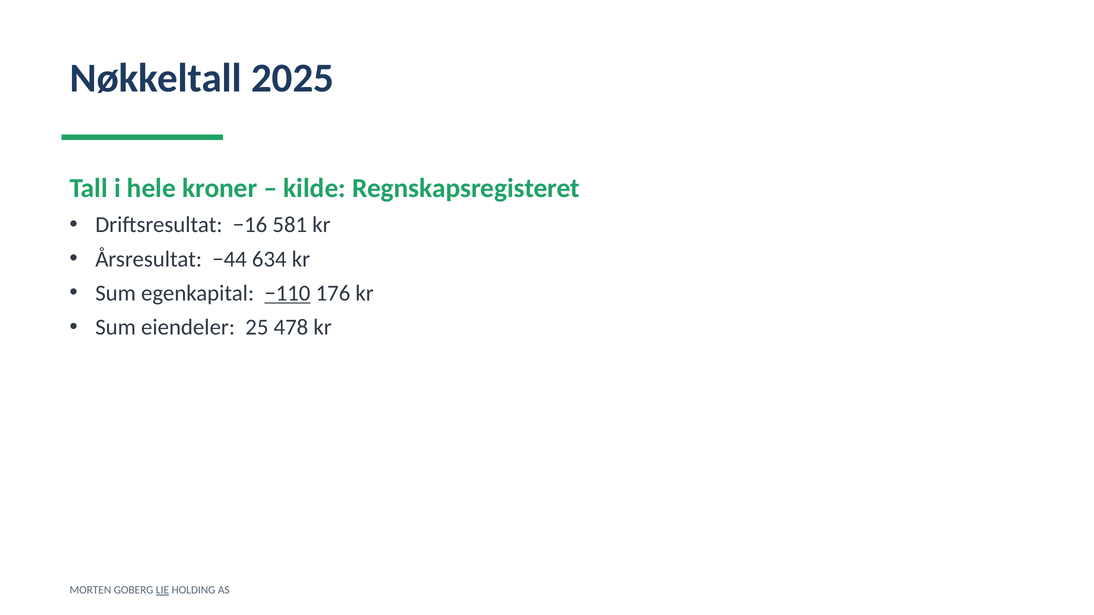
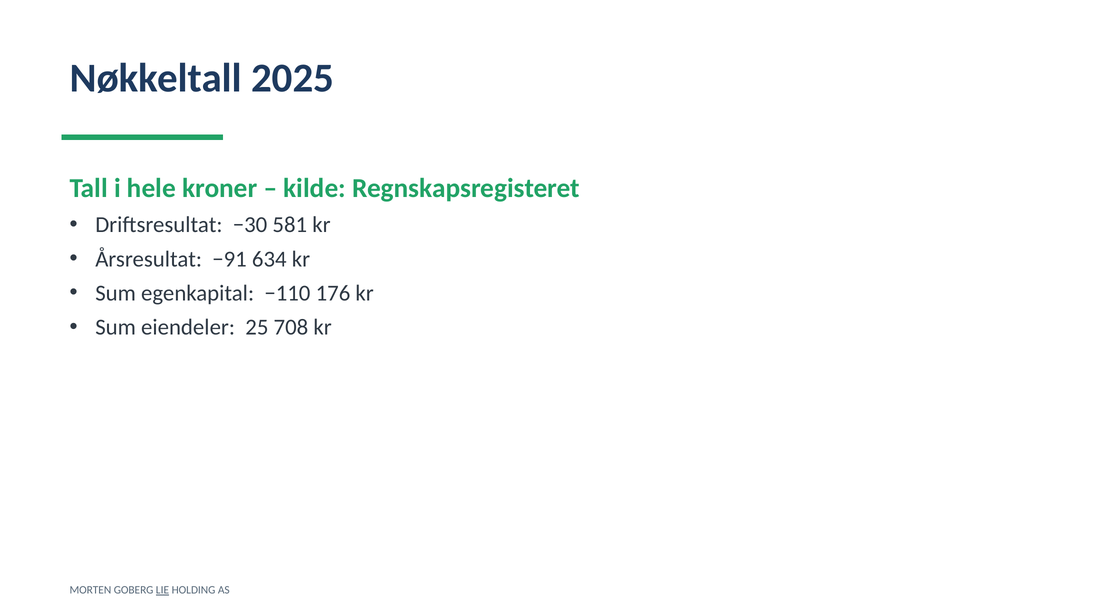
−16: −16 -> −30
−44: −44 -> −91
−110 underline: present -> none
478: 478 -> 708
